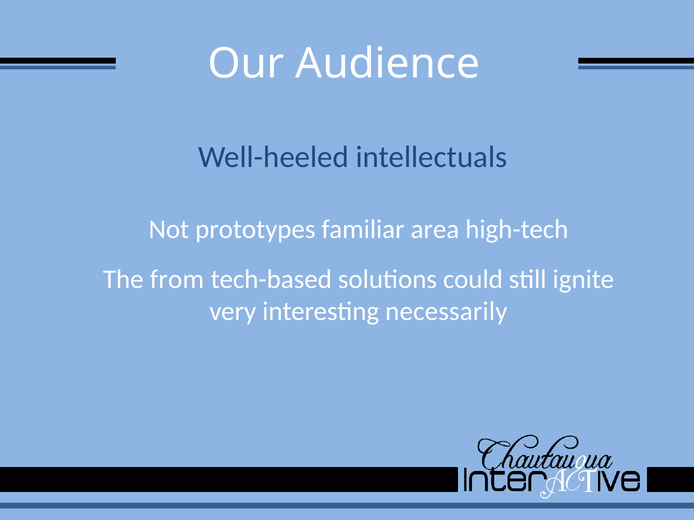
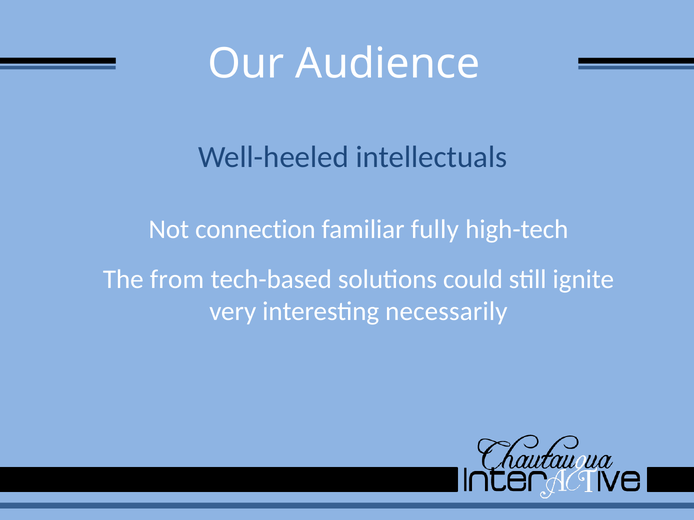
prototypes: prototypes -> connection
area: area -> fully
